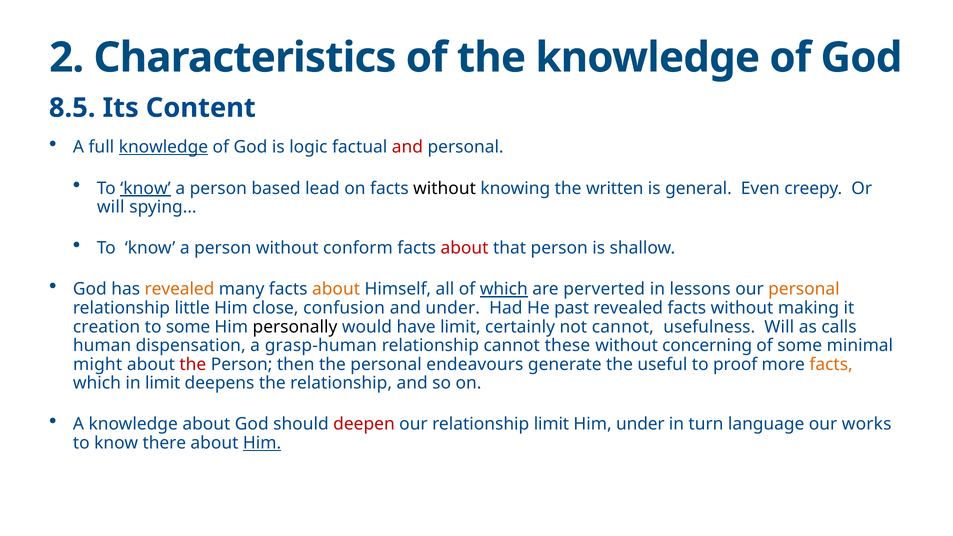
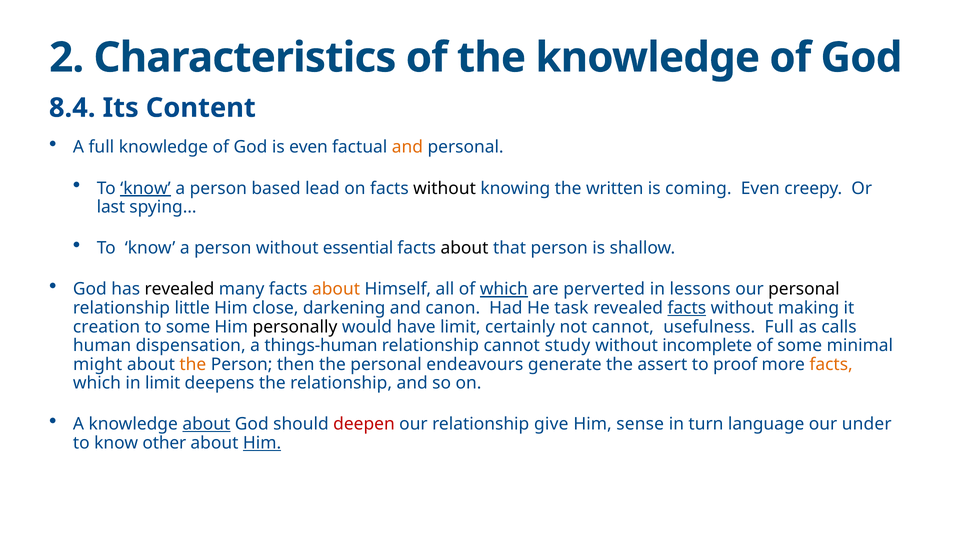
8.5: 8.5 -> 8.4
knowledge at (163, 147) underline: present -> none
is logic: logic -> even
and at (407, 147) colour: red -> orange
general: general -> coming
will at (111, 207): will -> last
conform: conform -> essential
about at (465, 248) colour: red -> black
revealed at (179, 289) colour: orange -> black
personal at (804, 289) colour: orange -> black
confusion: confusion -> darkening
and under: under -> canon
past: past -> task
facts at (687, 308) underline: none -> present
usefulness Will: Will -> Full
grasp-human: grasp-human -> things-human
these: these -> study
concerning: concerning -> incomplete
the at (193, 364) colour: red -> orange
useful: useful -> assert
about at (206, 424) underline: none -> present
relationship limit: limit -> give
Him under: under -> sense
works: works -> under
there: there -> other
